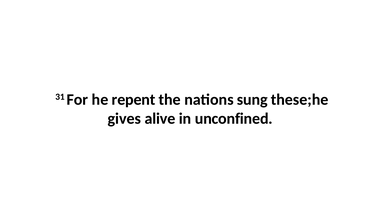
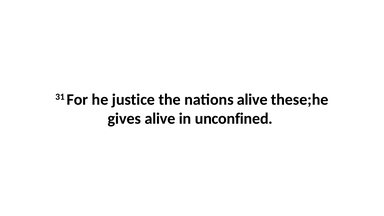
repent: repent -> justice
nations sung: sung -> alive
